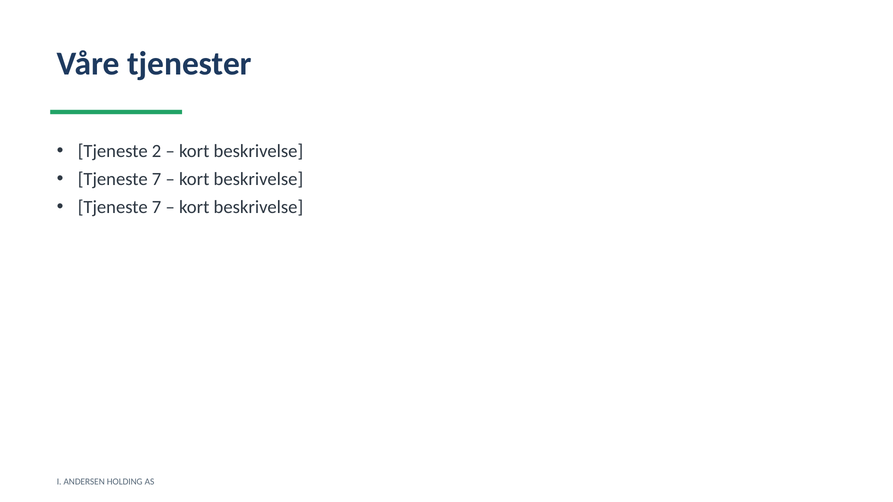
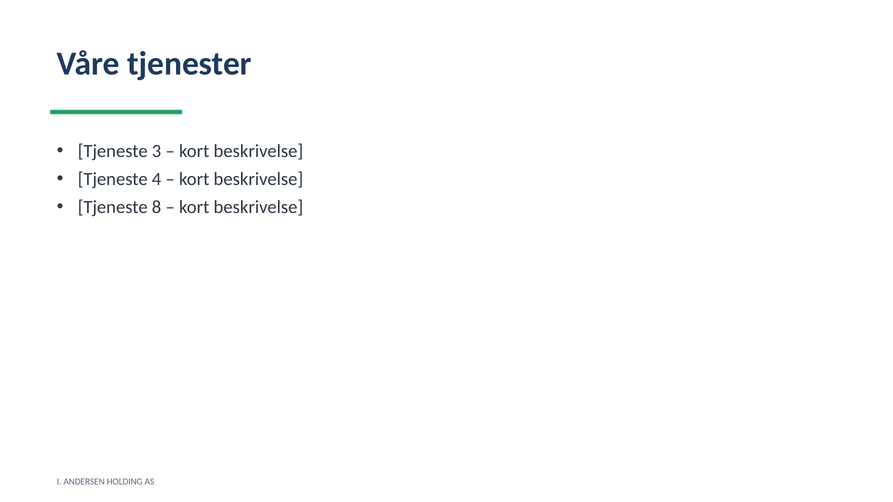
2: 2 -> 3
7 at (157, 179): 7 -> 4
7 at (157, 207): 7 -> 8
